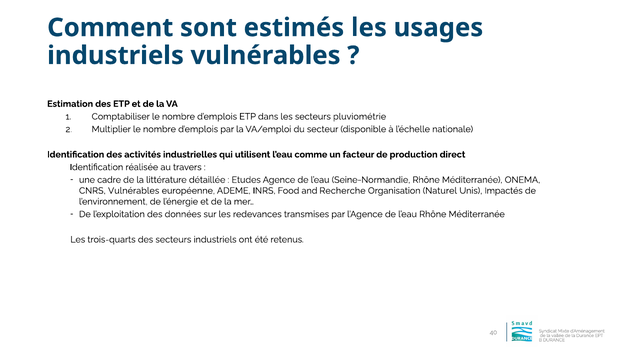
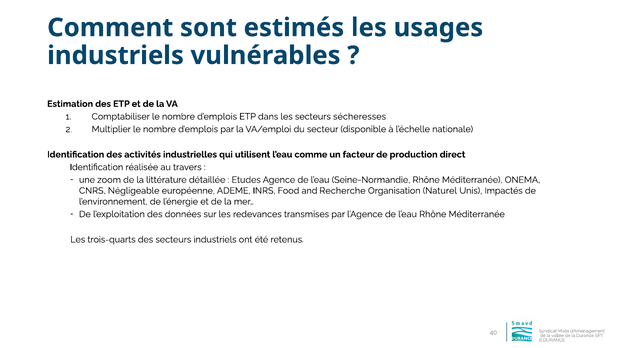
pluviométrie: pluviométrie -> sécheresses
cadre: cadre -> zoom
CNRS Vulnérables: Vulnérables -> Négligeable
